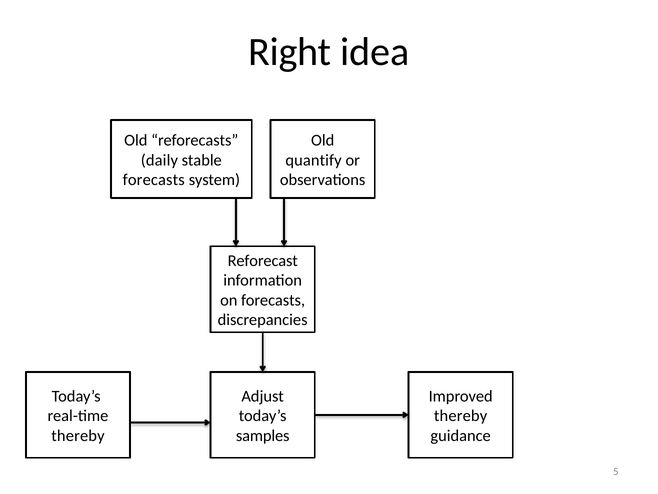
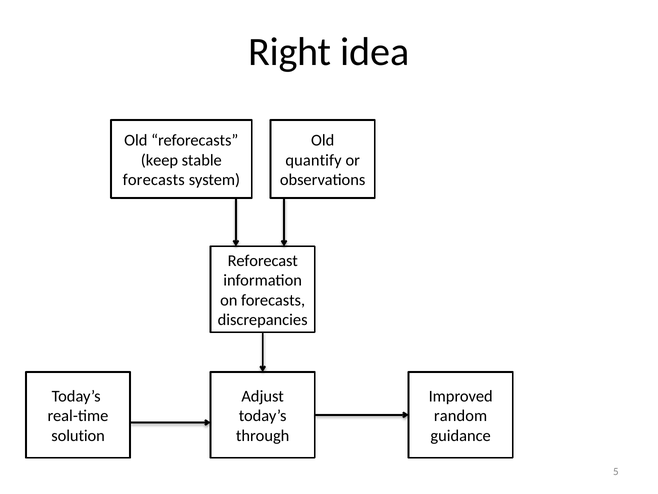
daily: daily -> keep
thereby at (461, 416): thereby -> random
thereby at (78, 435): thereby -> solution
samples: samples -> through
